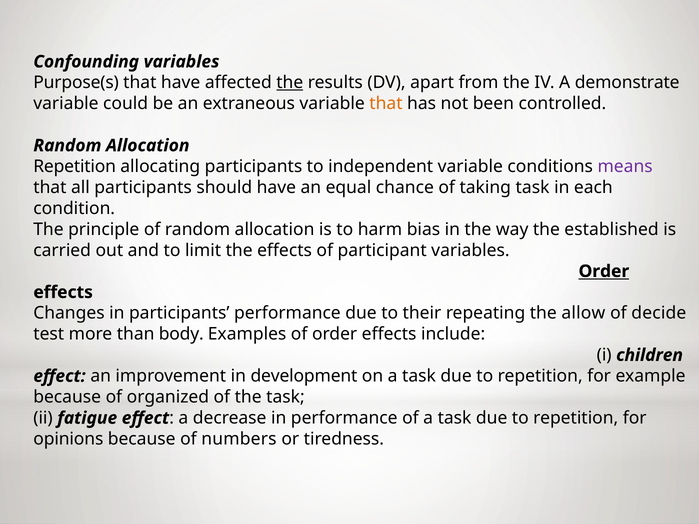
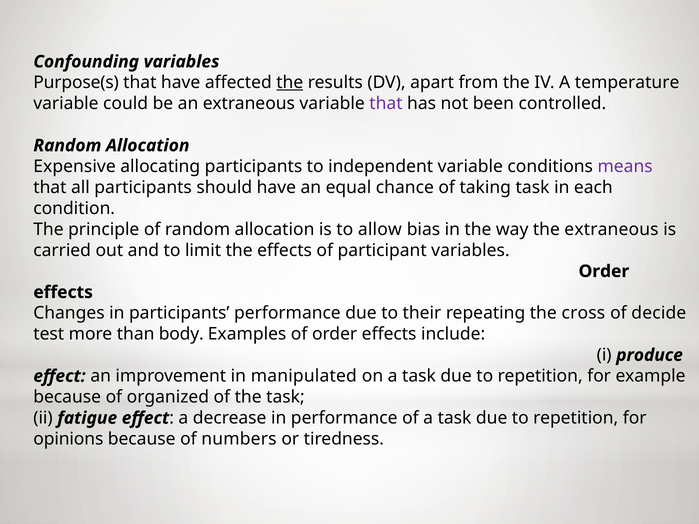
demonstrate: demonstrate -> temperature
that at (386, 104) colour: orange -> purple
Repetition at (75, 167): Repetition -> Expensive
harm: harm -> allow
the established: established -> extraneous
Order at (604, 271) underline: present -> none
allow: allow -> cross
children: children -> produce
development: development -> manipulated
